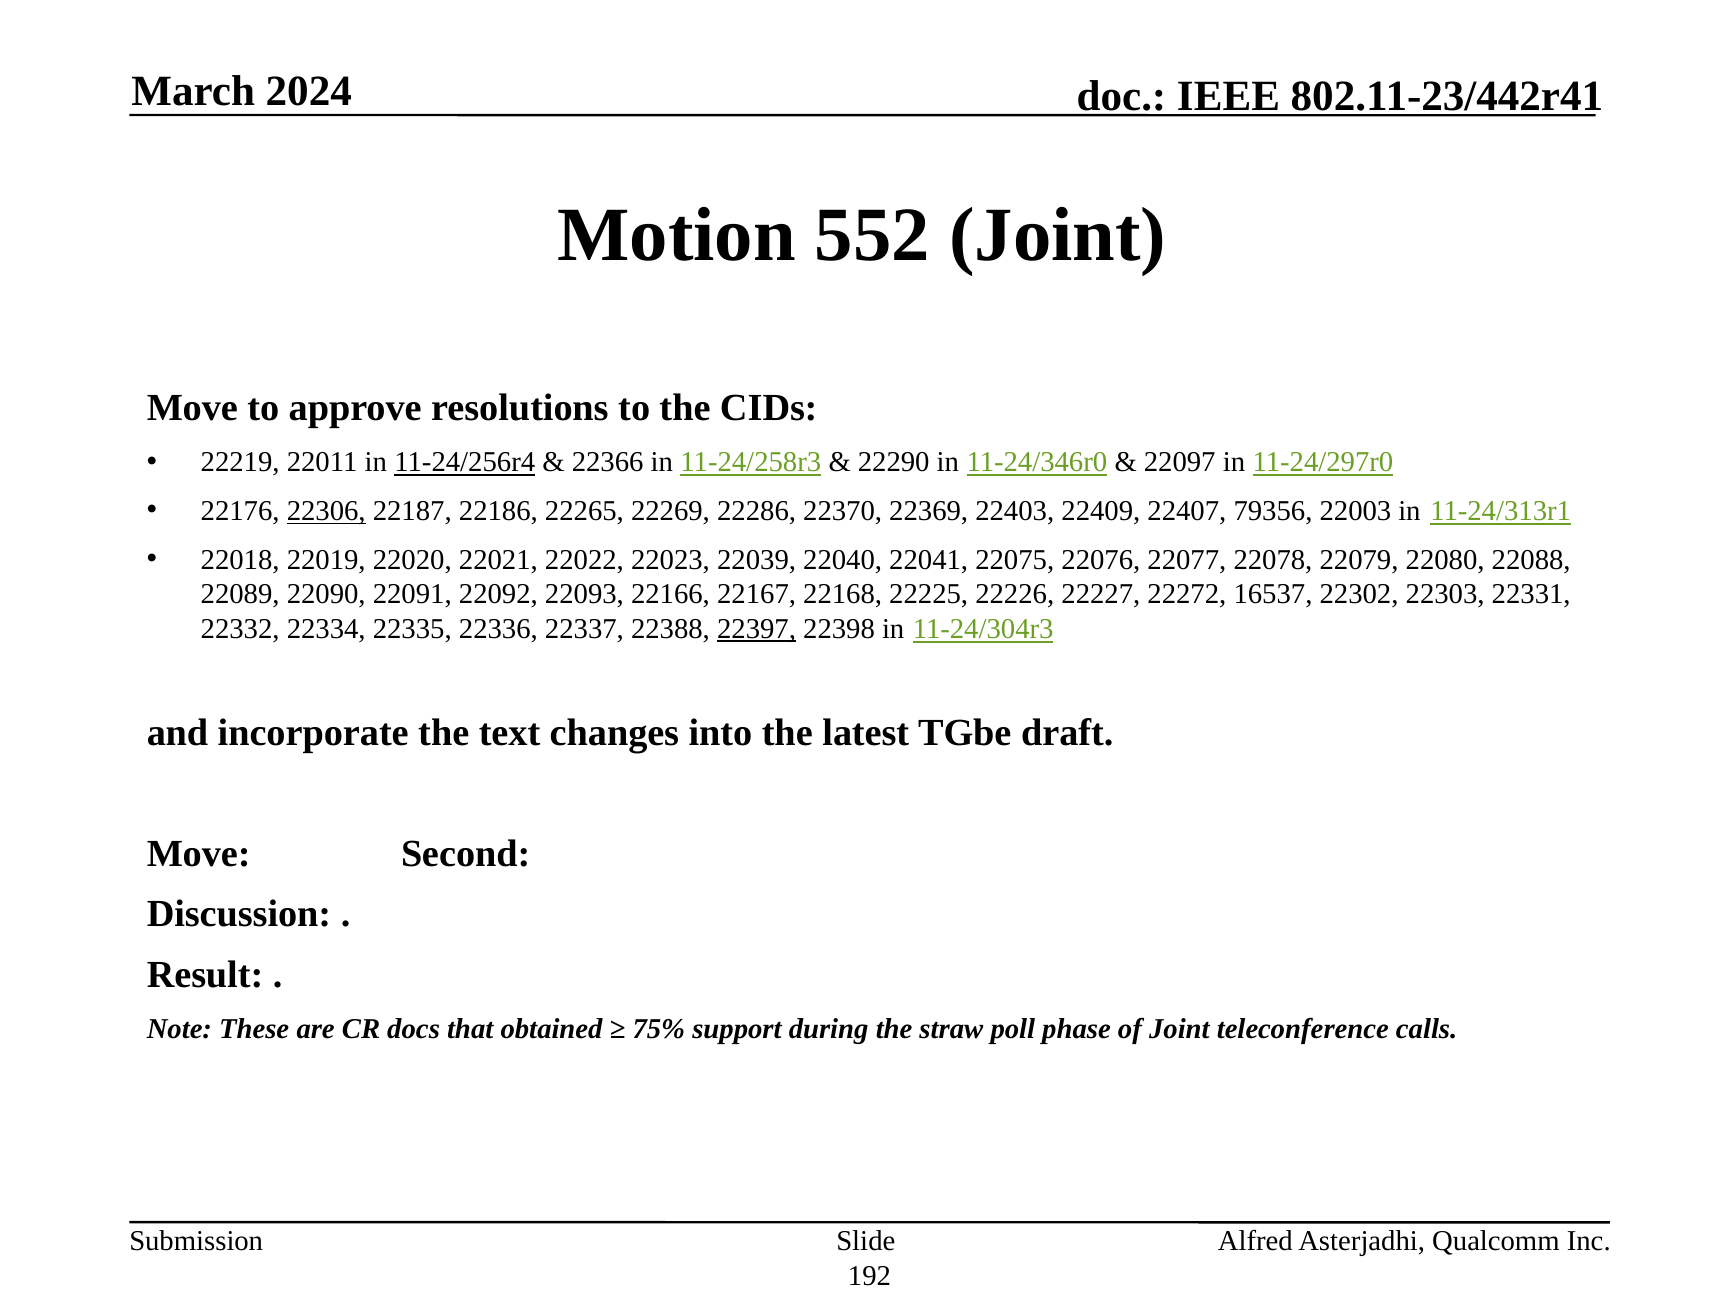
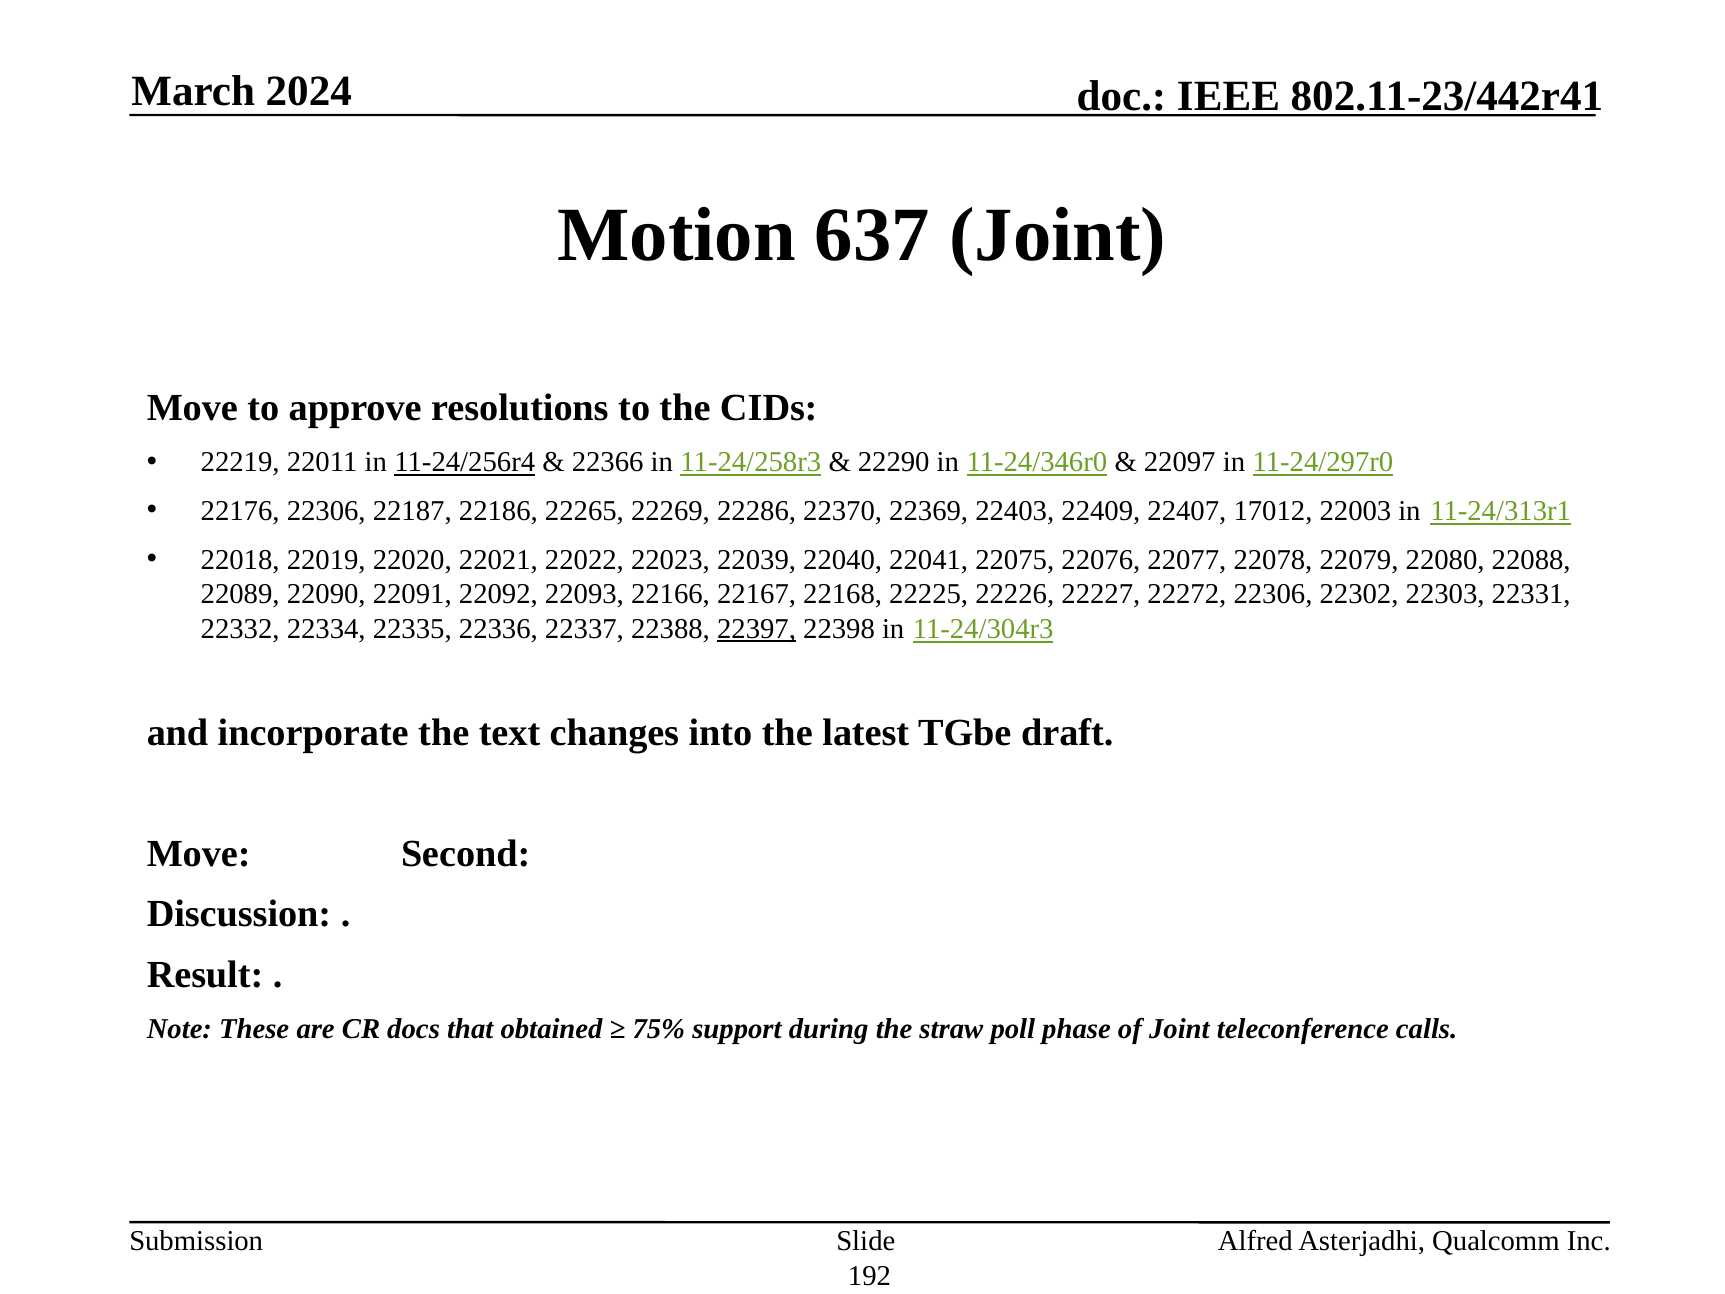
552: 552 -> 637
22306 at (326, 511) underline: present -> none
79356: 79356 -> 17012
22272 16537: 16537 -> 22306
